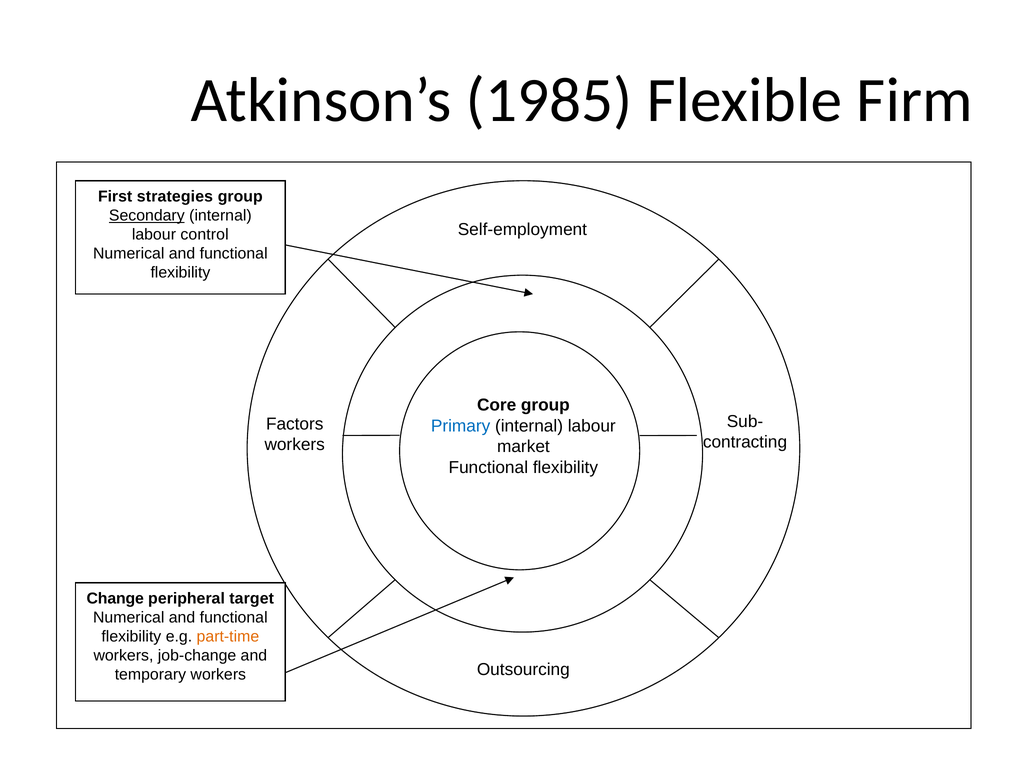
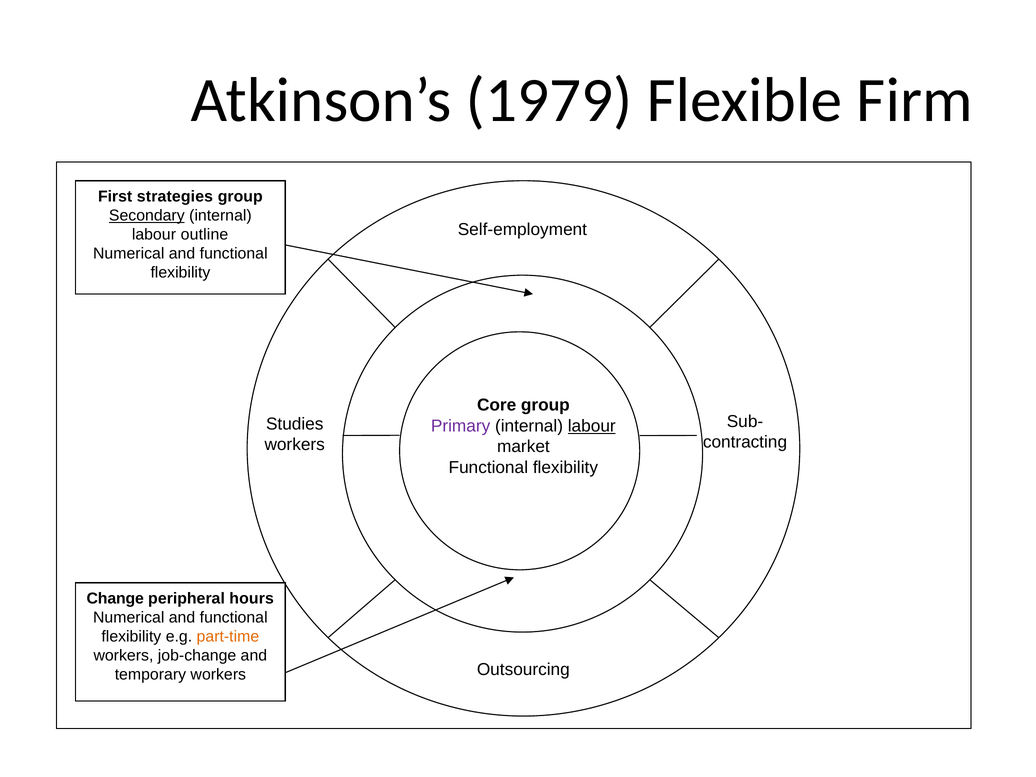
1985: 1985 -> 1979
control: control -> outline
Factors: Factors -> Studies
Primary colour: blue -> purple
labour at (592, 426) underline: none -> present
target: target -> hours
